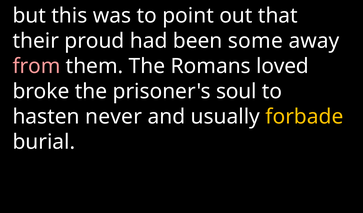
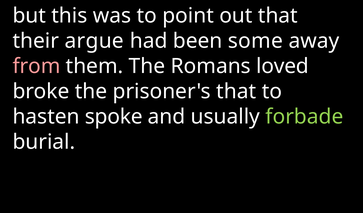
proud: proud -> argue
prisoner's soul: soul -> that
never: never -> spoke
forbade colour: yellow -> light green
